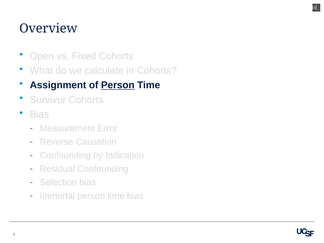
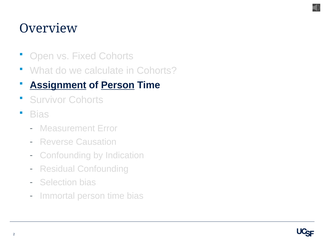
Assignment underline: none -> present
